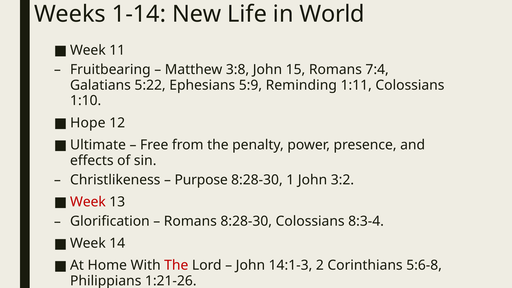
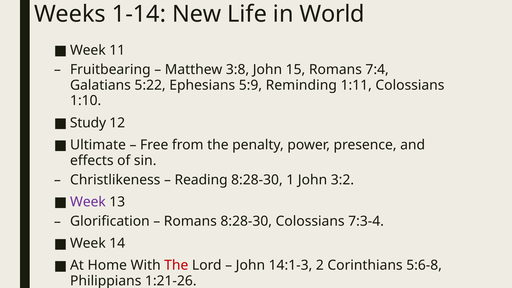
Hope: Hope -> Study
Purpose: Purpose -> Reading
Week at (88, 202) colour: red -> purple
8:3-4: 8:3-4 -> 7:3-4
